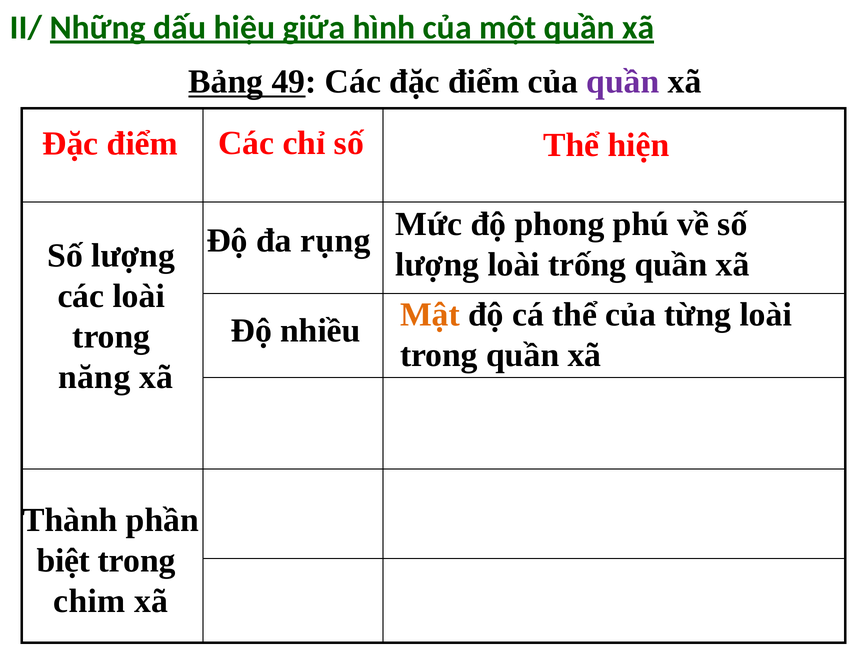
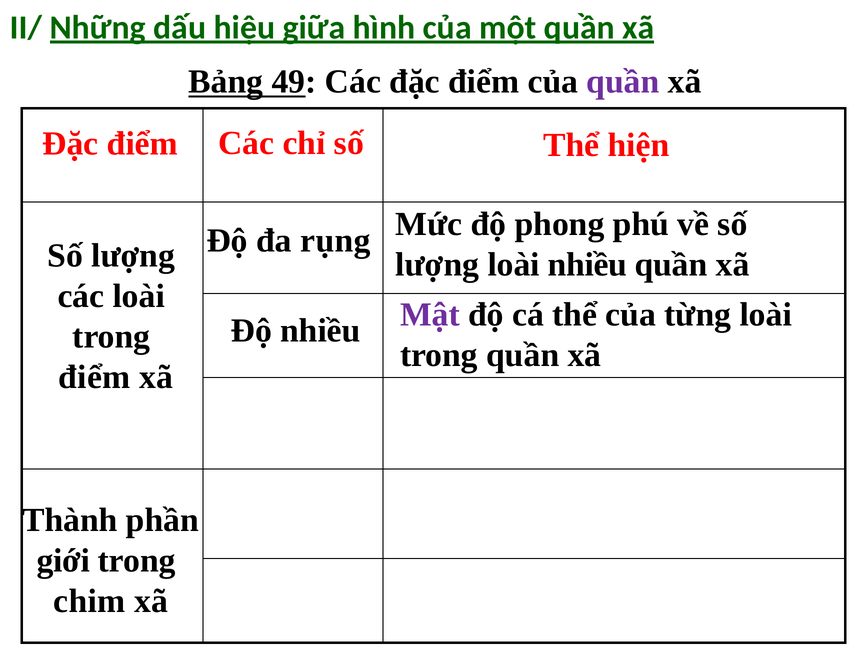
loài trống: trống -> nhiều
Mật colour: orange -> purple
năng at (94, 377): năng -> điểm
biệt: biệt -> giới
